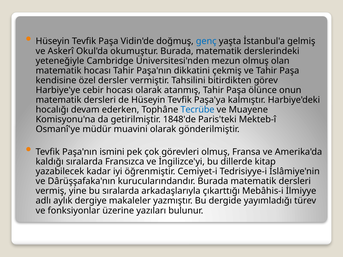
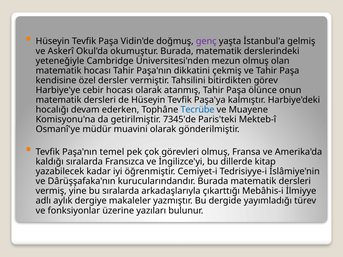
genç colour: blue -> purple
1848'de: 1848'de -> 7345'de
ismini: ismini -> temel
